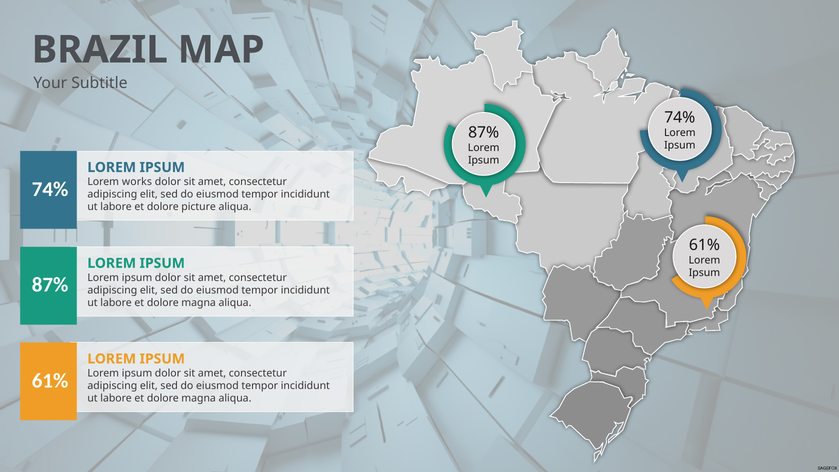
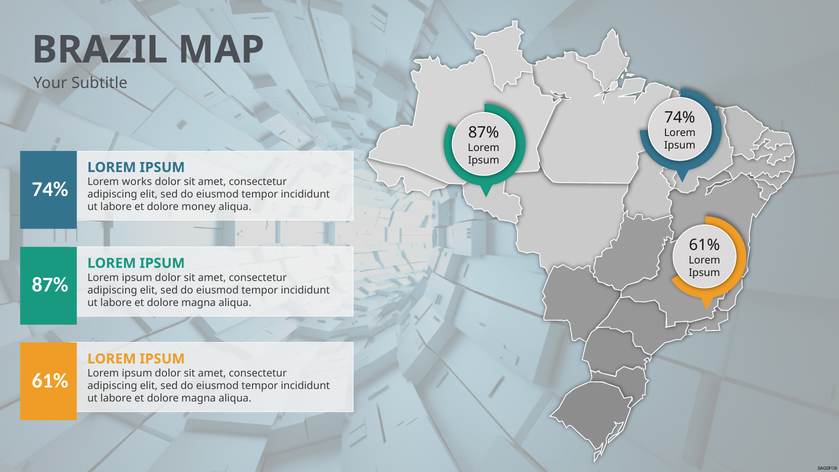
picture: picture -> money
